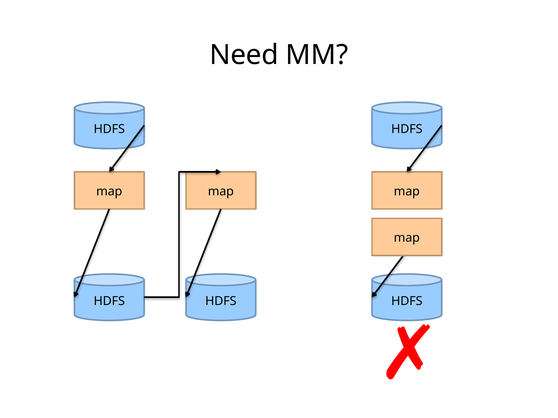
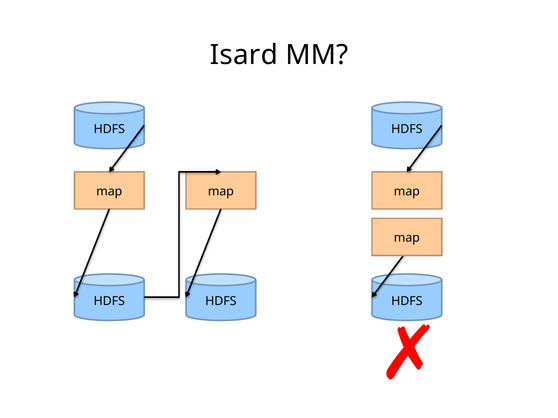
Need: Need -> Isard
